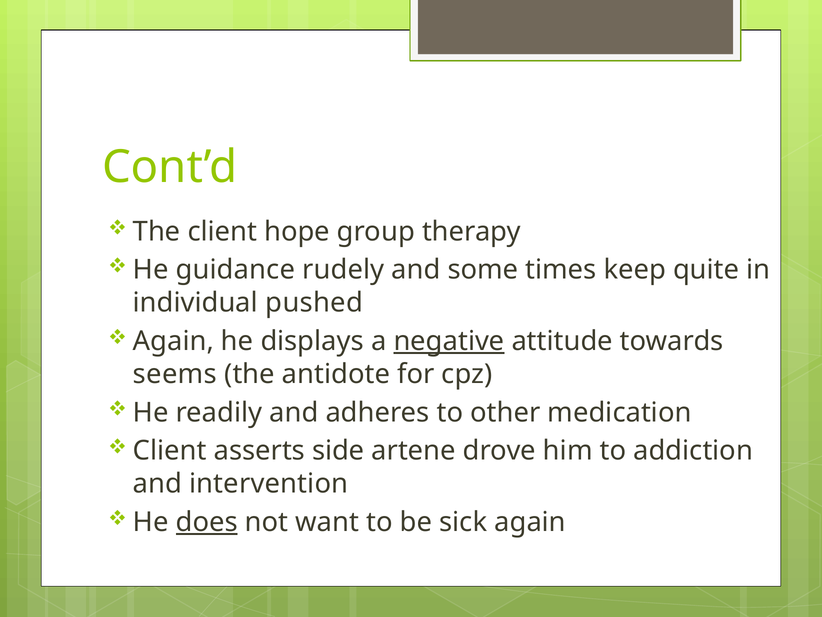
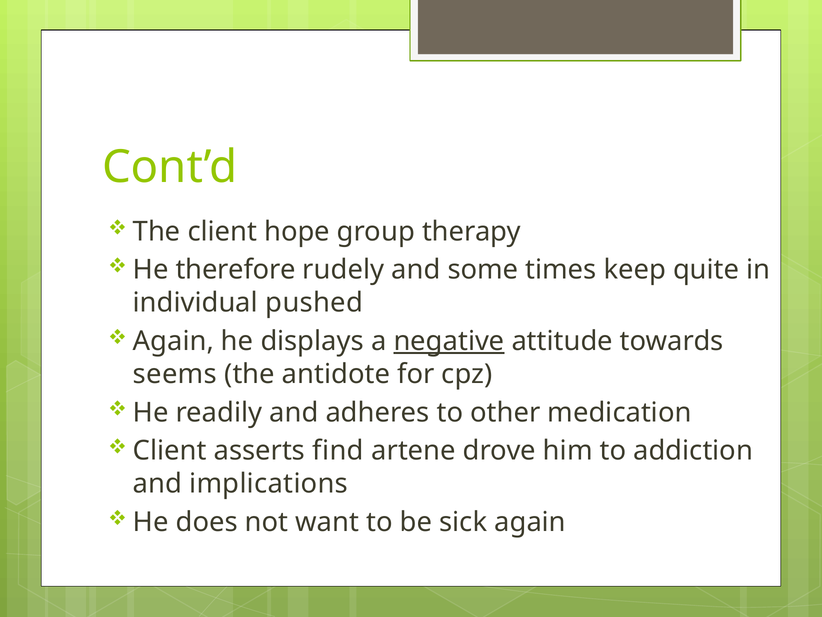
guidance: guidance -> therefore
side: side -> find
intervention: intervention -> implications
does underline: present -> none
